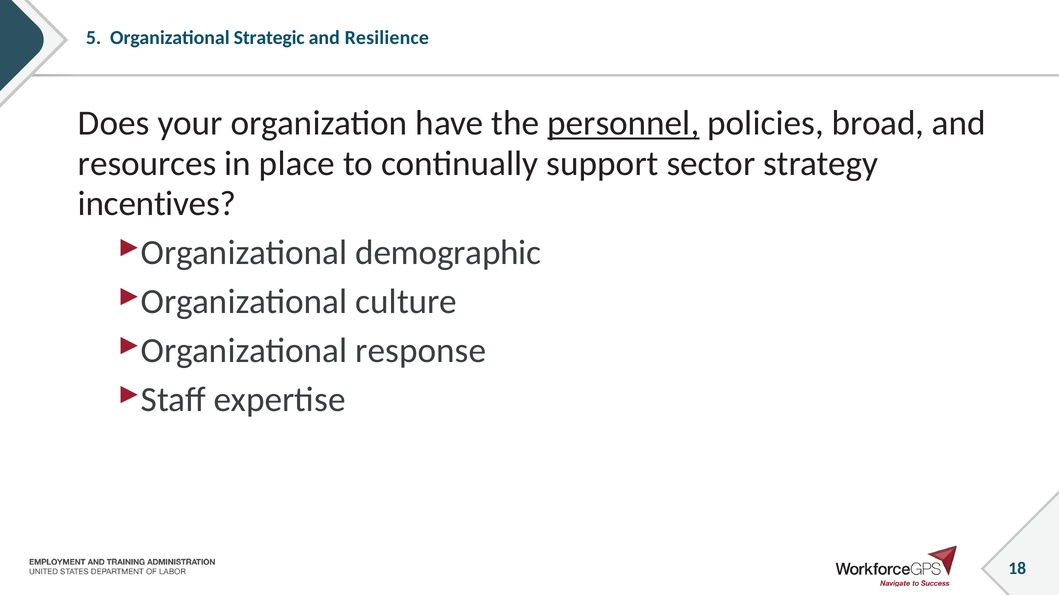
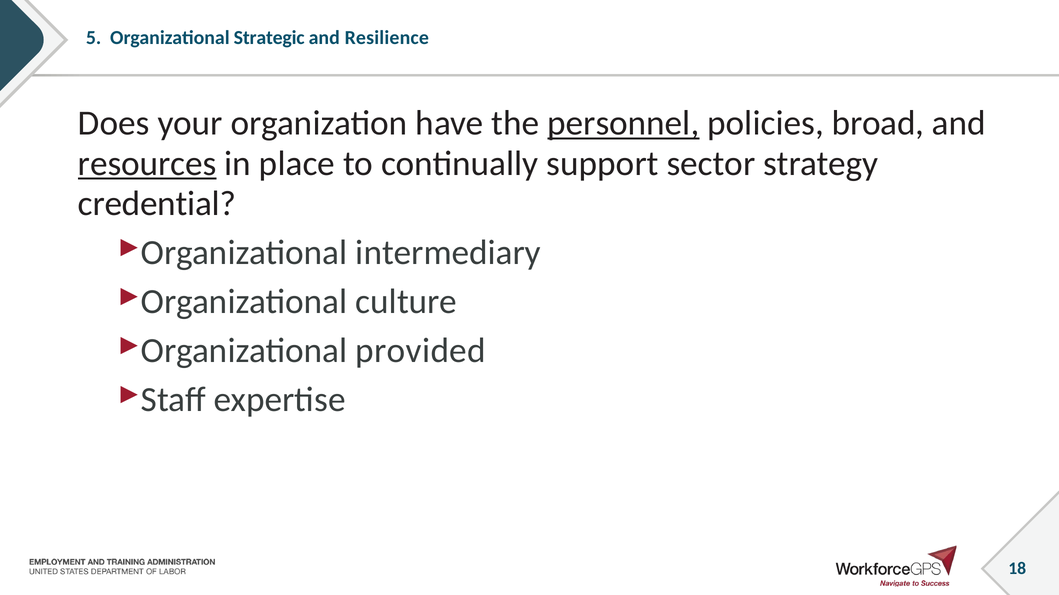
resources underline: none -> present
incentives: incentives -> credential
demographic: demographic -> intermediary
response: response -> provided
